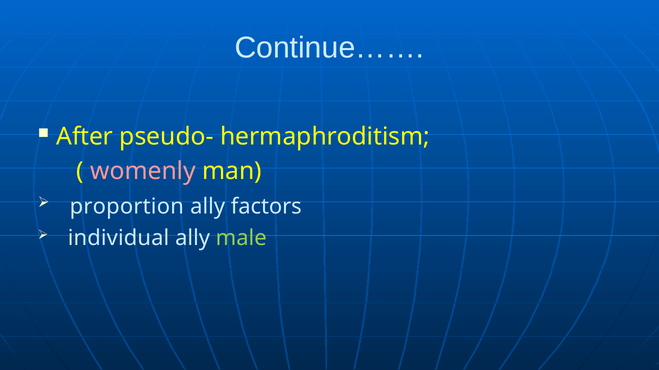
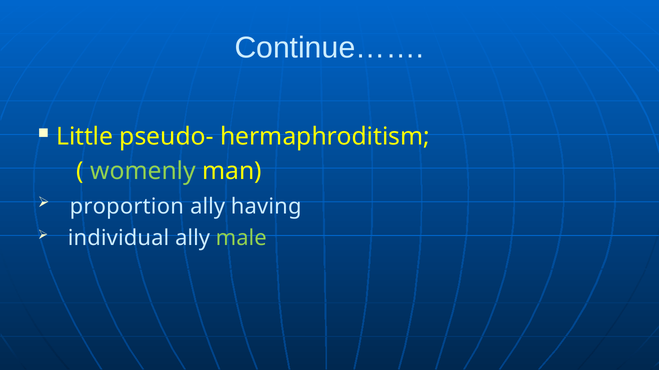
After: After -> Little
womenly colour: pink -> light green
factors: factors -> having
